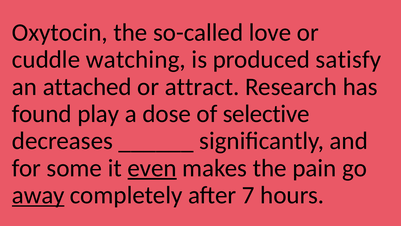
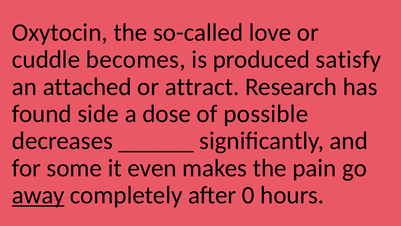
watching: watching -> becomes
play: play -> side
selective: selective -> possible
even underline: present -> none
7: 7 -> 0
